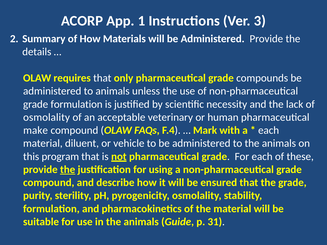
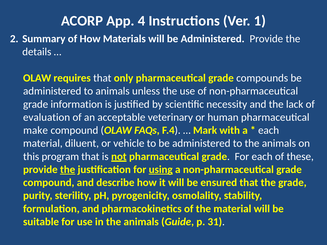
1: 1 -> 4
3: 3 -> 1
grade formulation: formulation -> information
osmolality at (47, 117): osmolality -> evaluation
using underline: none -> present
